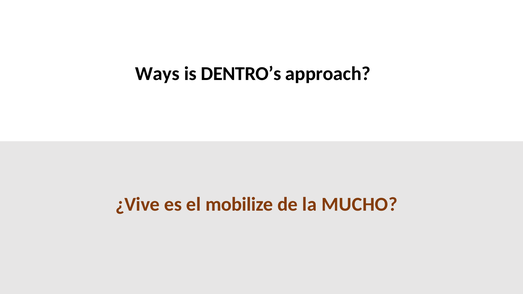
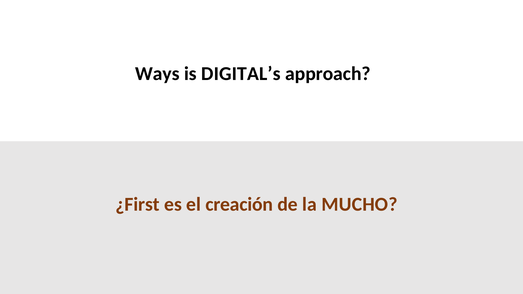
DENTRO’s: DENTRO’s -> DIGITAL’s
¿Vive: ¿Vive -> ¿First
mobilize: mobilize -> creación
